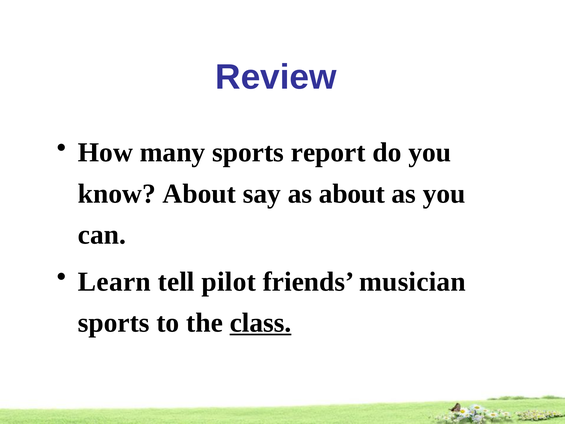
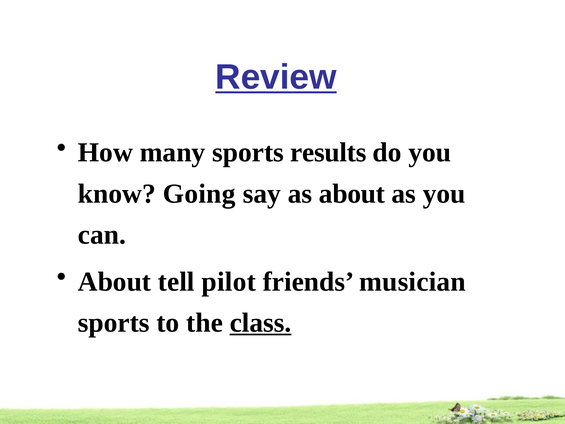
Review underline: none -> present
report: report -> results
know About: About -> Going
Learn at (114, 281): Learn -> About
